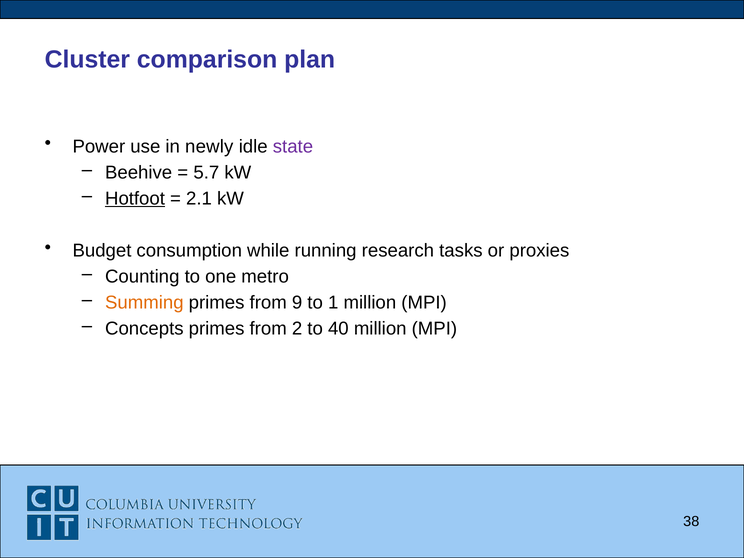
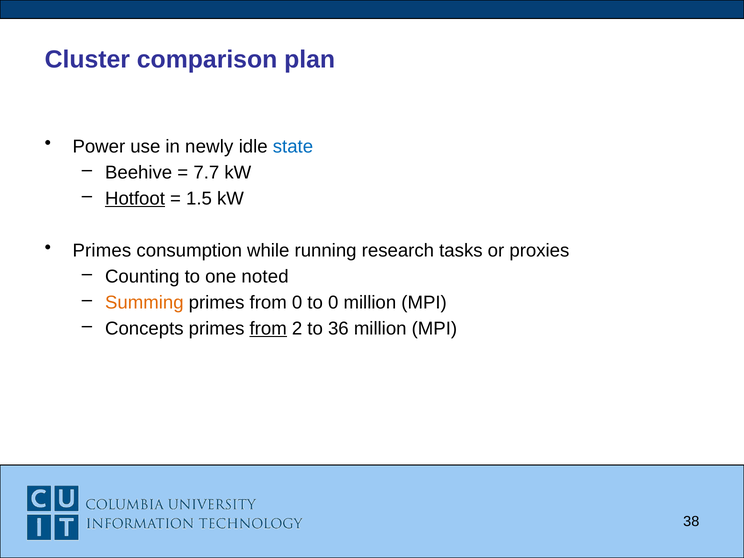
state colour: purple -> blue
5.7: 5.7 -> 7.7
2.1: 2.1 -> 1.5
Budget at (102, 251): Budget -> Primes
metro: metro -> noted
from 9: 9 -> 0
to 1: 1 -> 0
from at (268, 329) underline: none -> present
40: 40 -> 36
